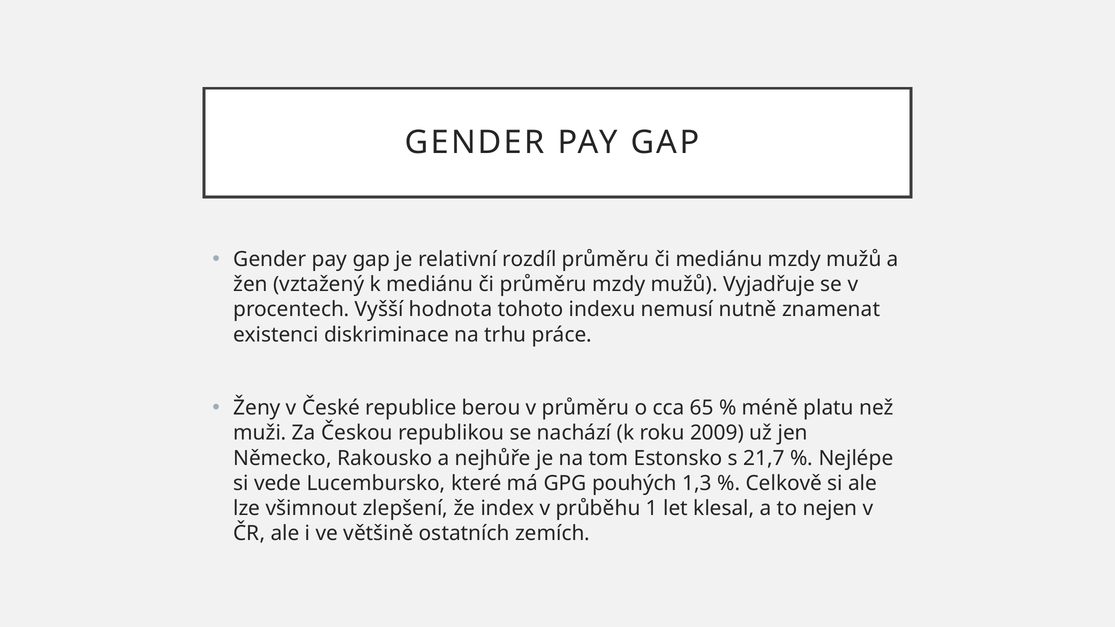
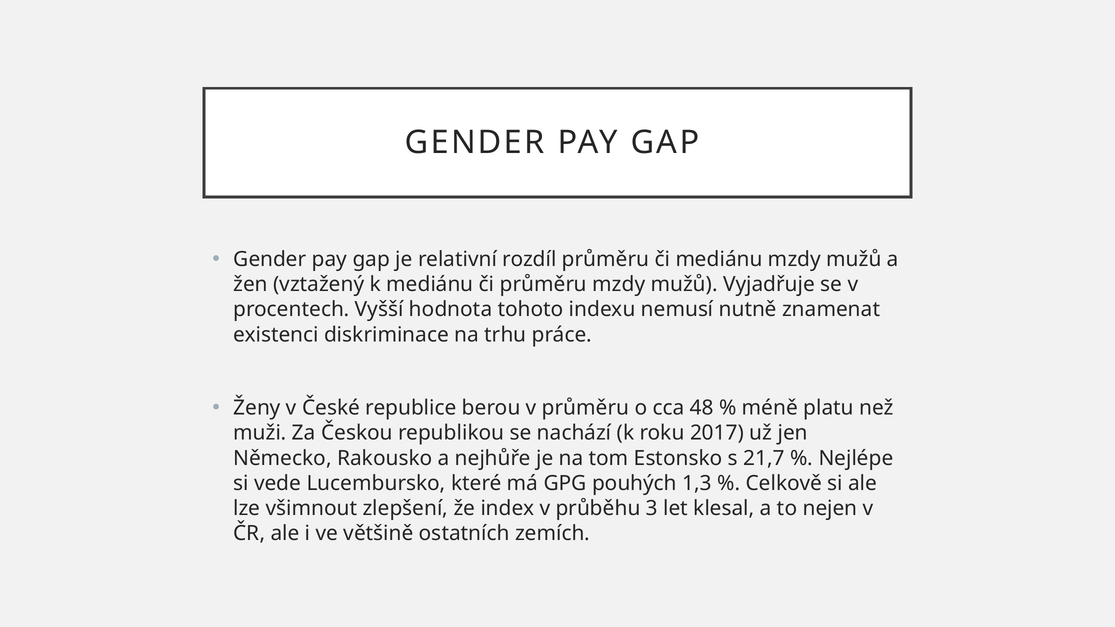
65: 65 -> 48
2009: 2009 -> 2017
1: 1 -> 3
